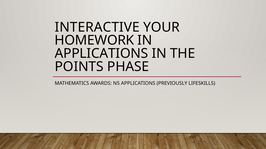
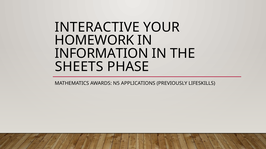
APPLICATIONS at (101, 54): APPLICATIONS -> INFORMATION
POINTS: POINTS -> SHEETS
